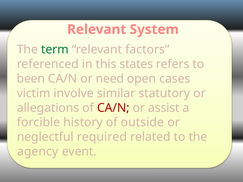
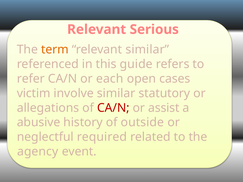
System: System -> Serious
term colour: green -> orange
relevant factors: factors -> similar
states: states -> guide
been: been -> refer
need: need -> each
forcible: forcible -> abusive
